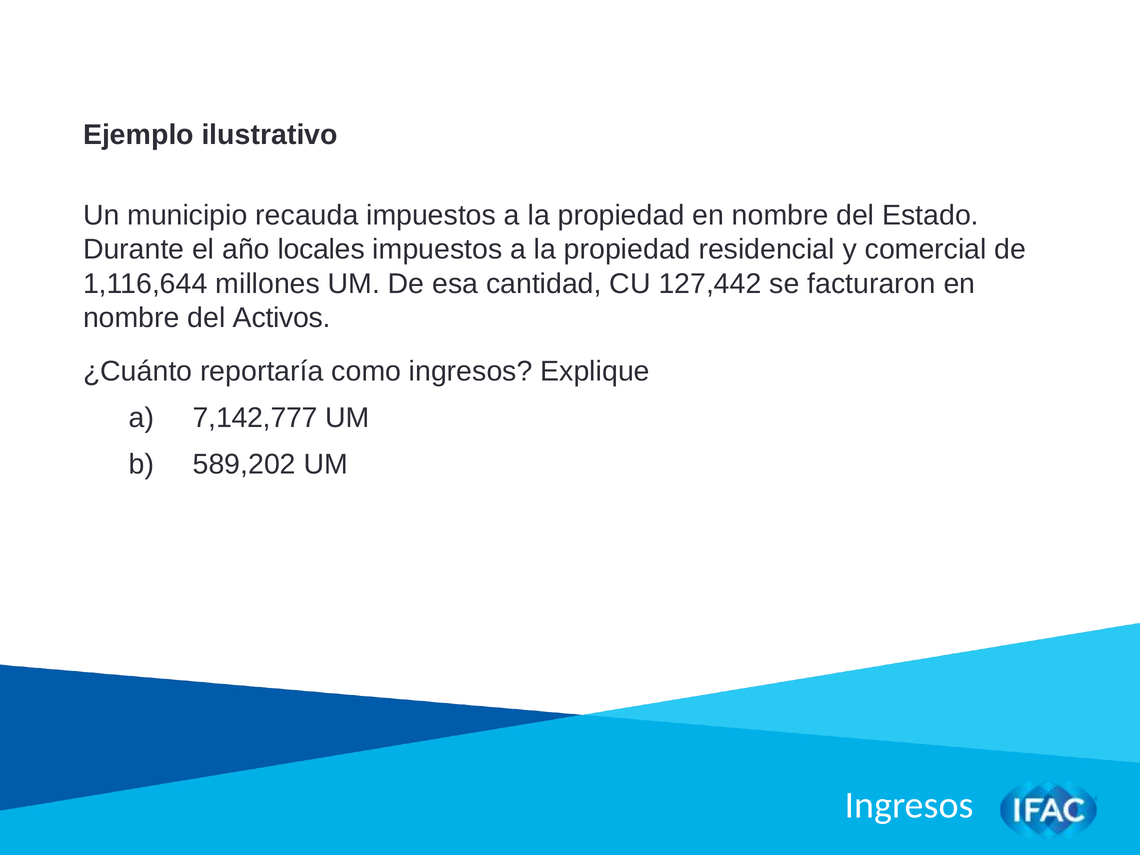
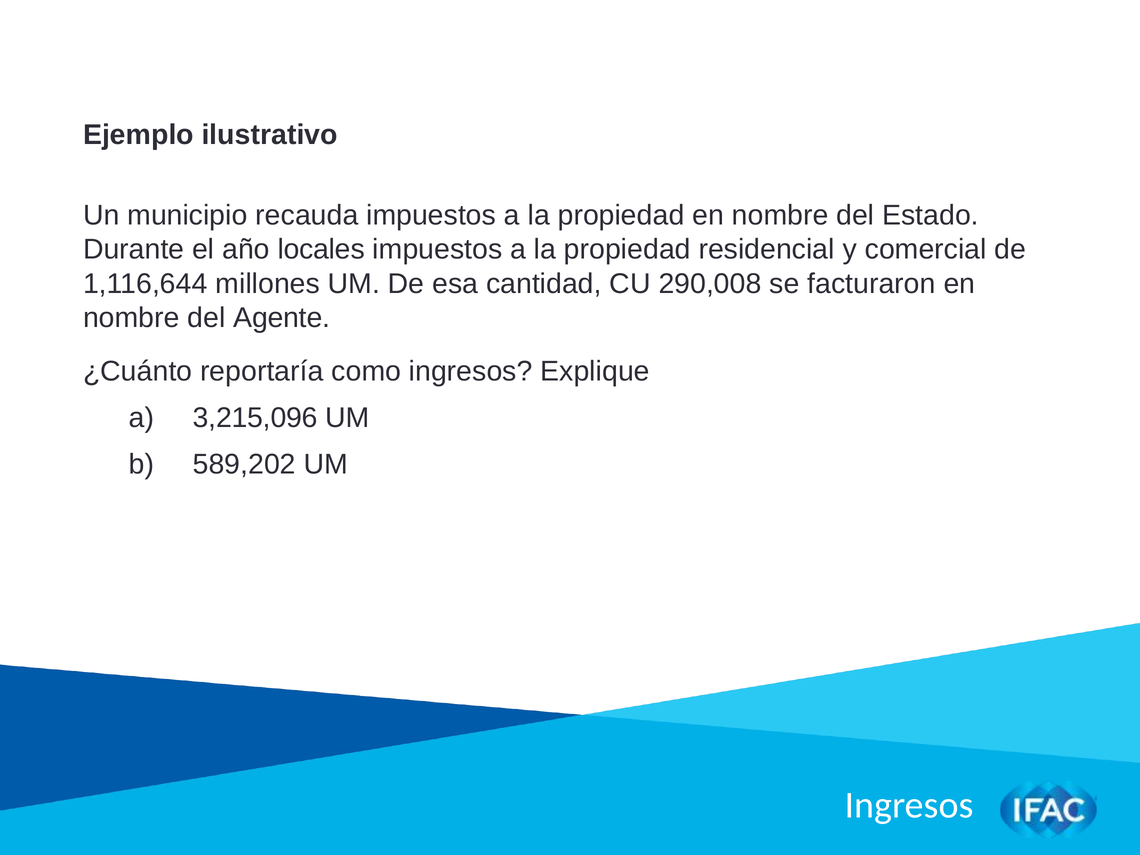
127,442: 127,442 -> 290,008
Activos: Activos -> Agente
7,142,777: 7,142,777 -> 3,215,096
